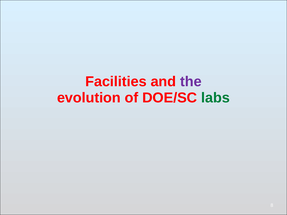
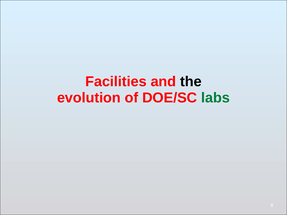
the colour: purple -> black
